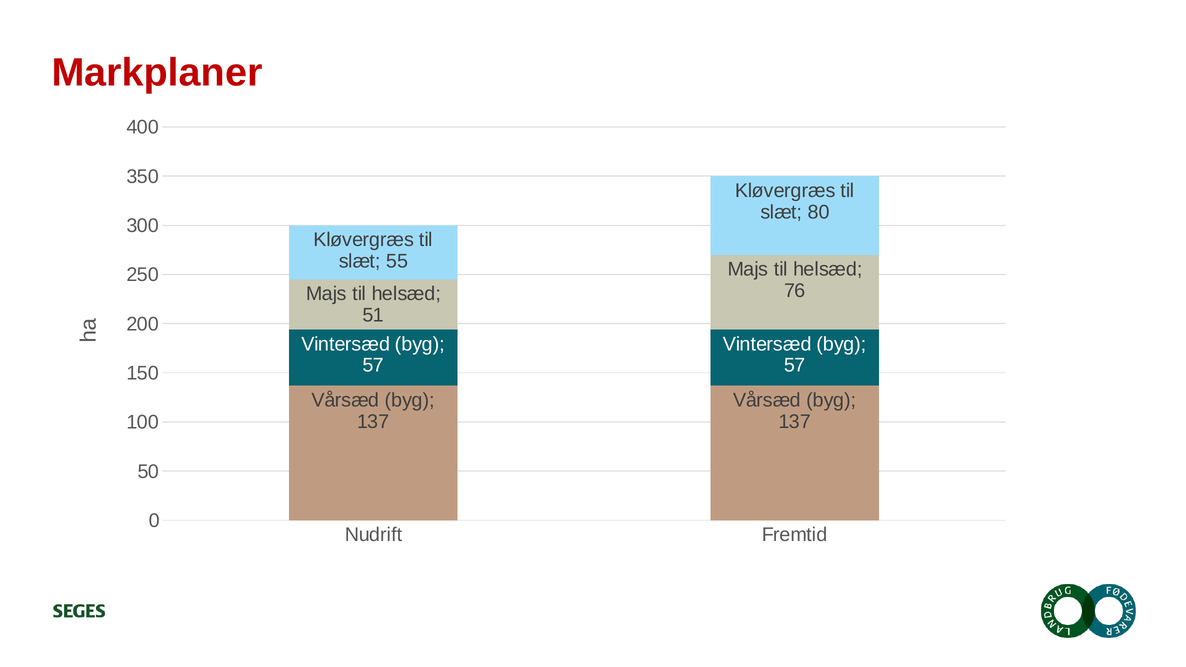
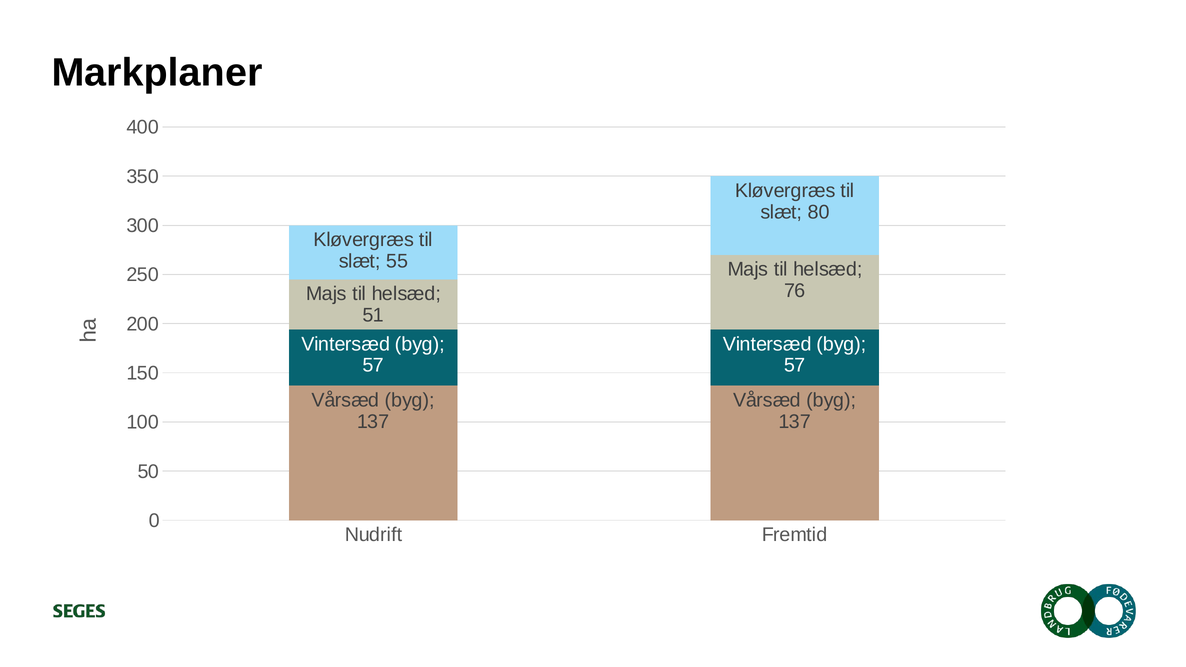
Markplaner colour: red -> black
